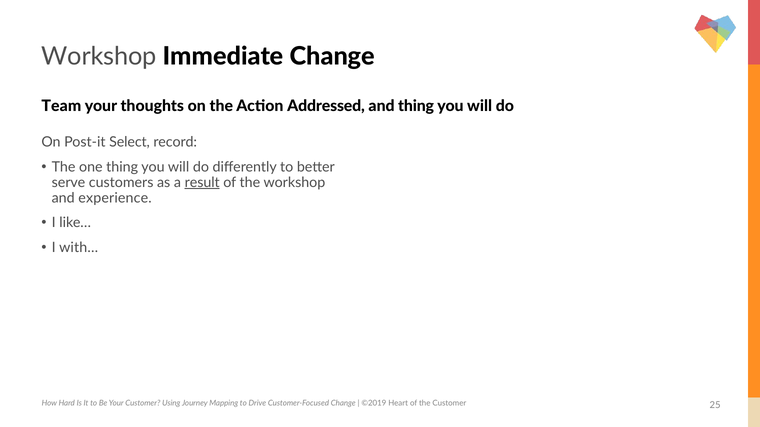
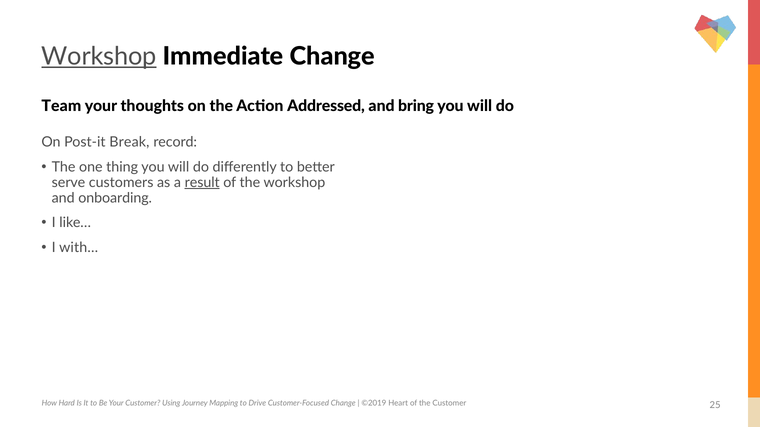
Workshop at (99, 56) underline: none -> present
and thing: thing -> bring
Select: Select -> Break
experience: experience -> onboarding
